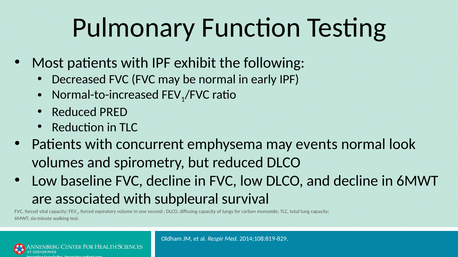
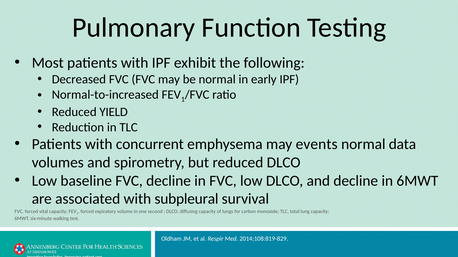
PRED: PRED -> YIELD
look: look -> data
